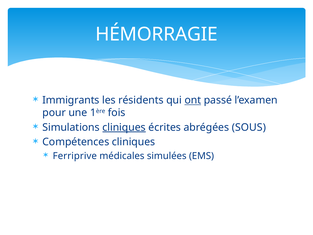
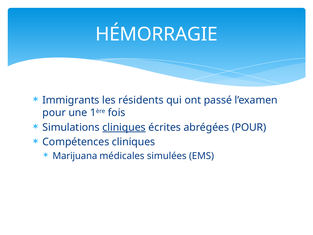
ont underline: present -> none
abrégées SOUS: SOUS -> POUR
Ferriprive: Ferriprive -> Marijuana
